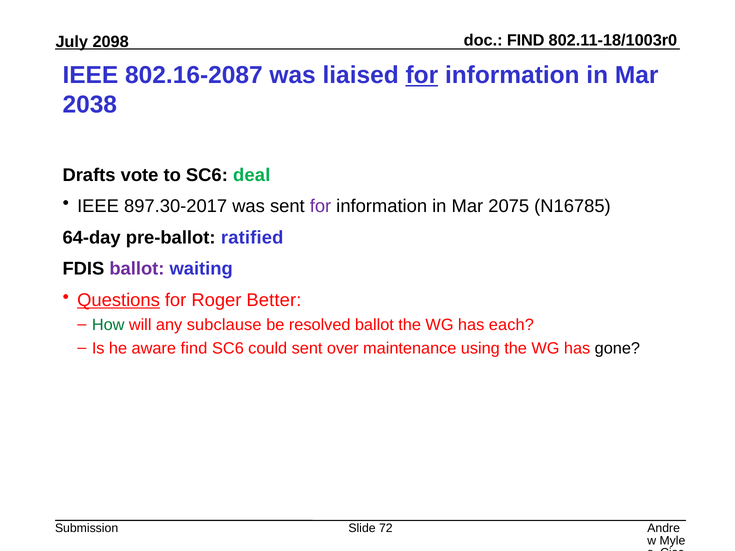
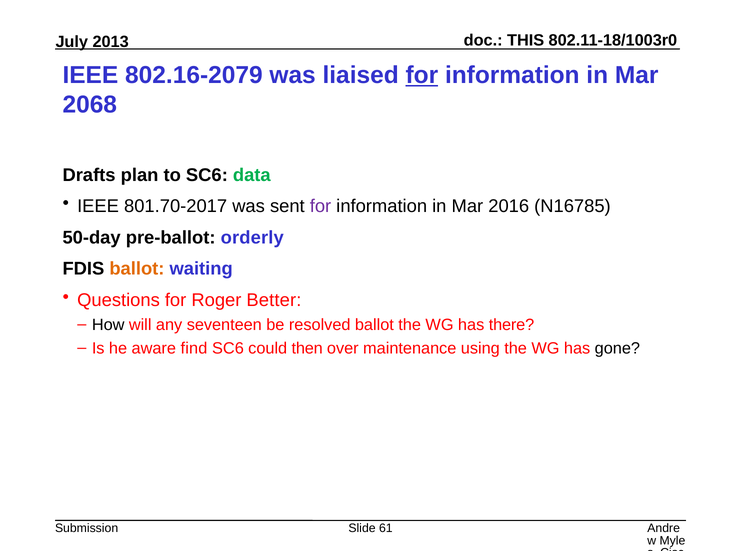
FIND at (526, 40): FIND -> THIS
2098: 2098 -> 2013
802.16-2087: 802.16-2087 -> 802.16-2079
2038: 2038 -> 2068
vote: vote -> plan
deal: deal -> data
897.30-2017: 897.30-2017 -> 801.70-2017
2075: 2075 -> 2016
64-day: 64-day -> 50-day
ratified: ratified -> orderly
ballot at (137, 269) colour: purple -> orange
Questions underline: present -> none
How colour: green -> black
subclause: subclause -> seventeen
each: each -> there
could sent: sent -> then
72: 72 -> 61
